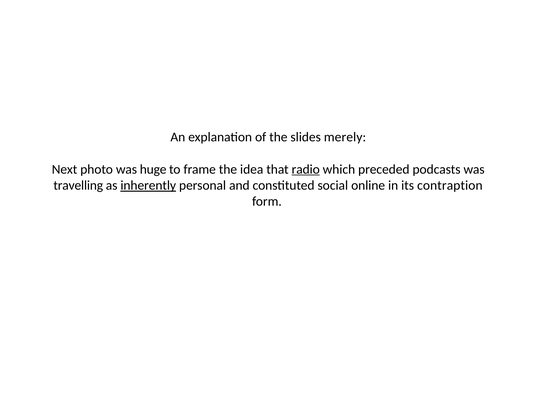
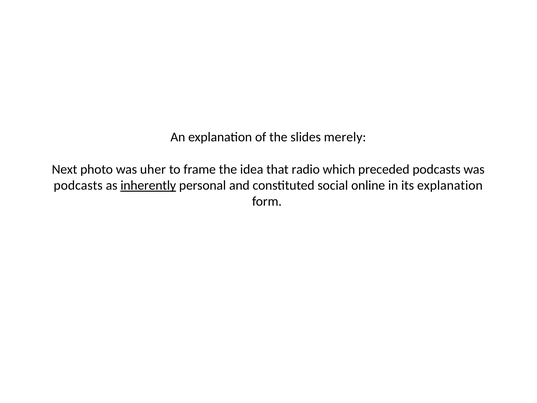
huge: huge -> uher
radio underline: present -> none
travelling at (78, 185): travelling -> podcasts
its contraption: contraption -> explanation
